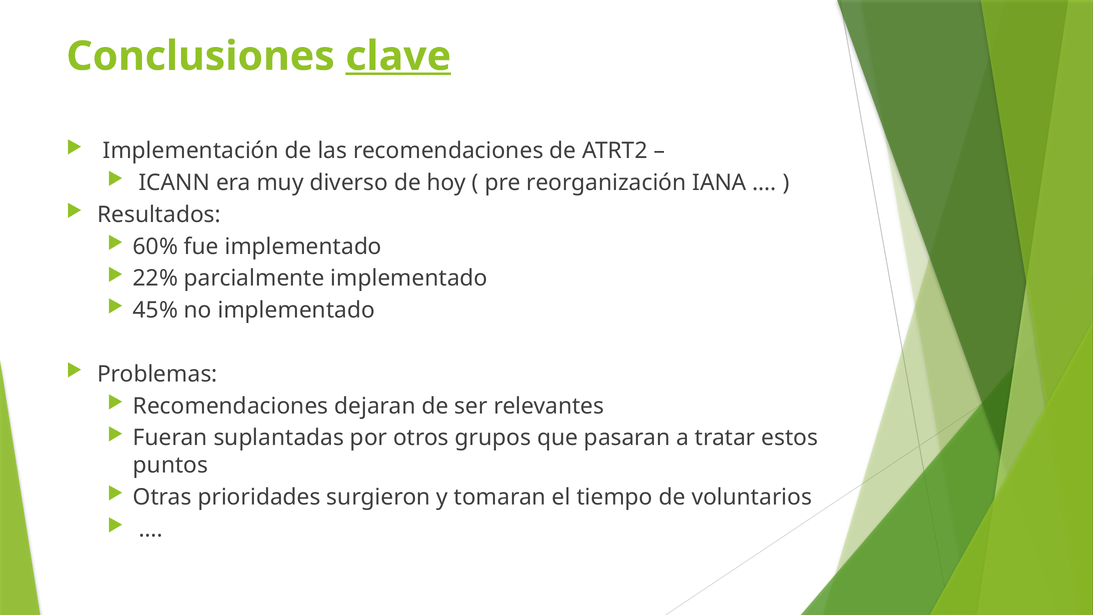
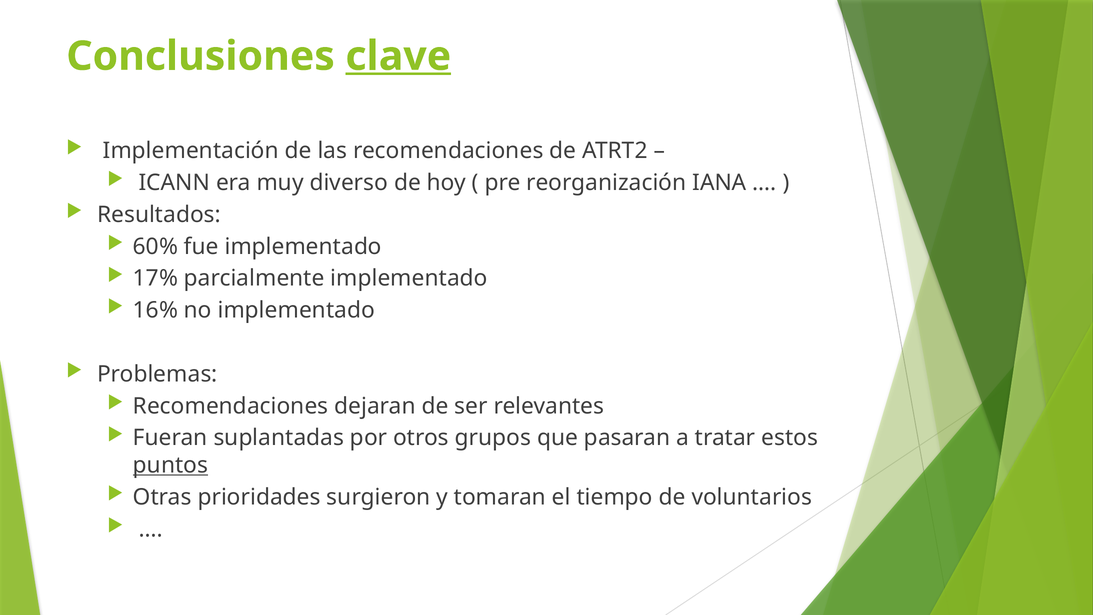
22%: 22% -> 17%
45%: 45% -> 16%
puntos underline: none -> present
